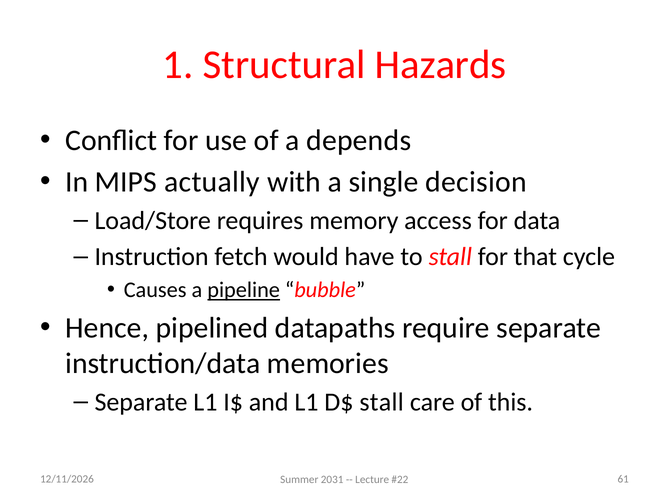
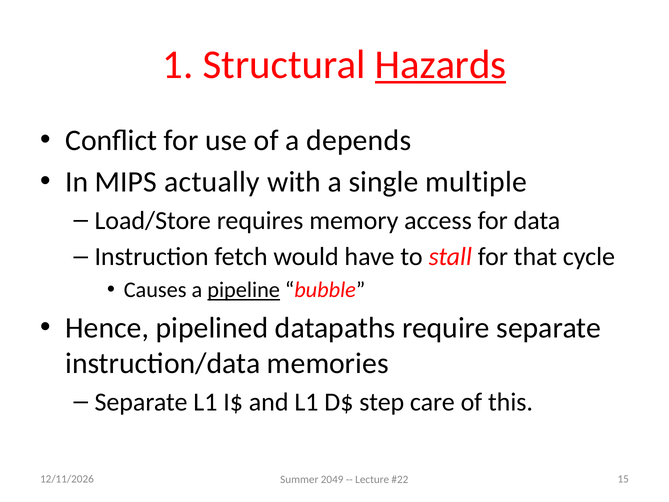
Hazards underline: none -> present
decision: decision -> multiple
D$ stall: stall -> step
61: 61 -> 15
2031: 2031 -> 2049
